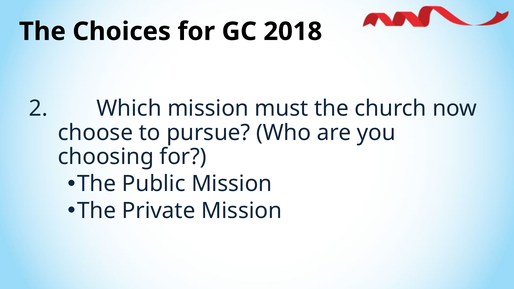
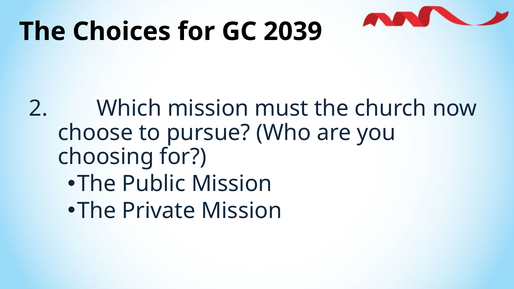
2018: 2018 -> 2039
